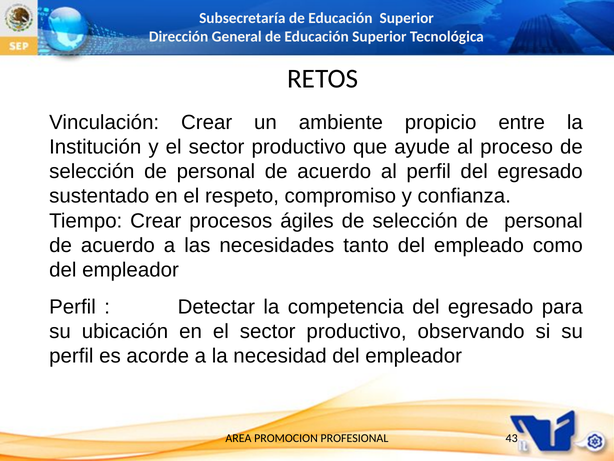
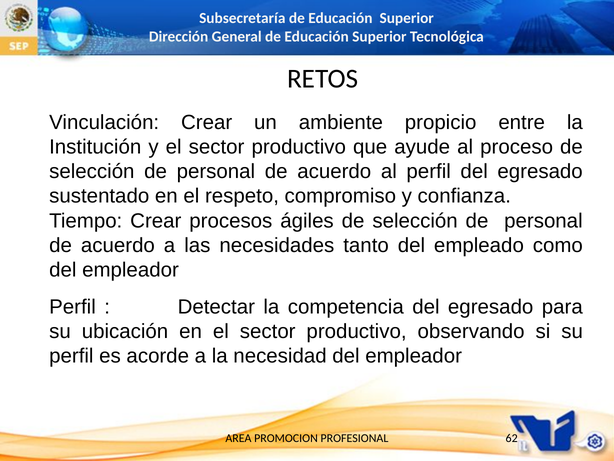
43: 43 -> 62
